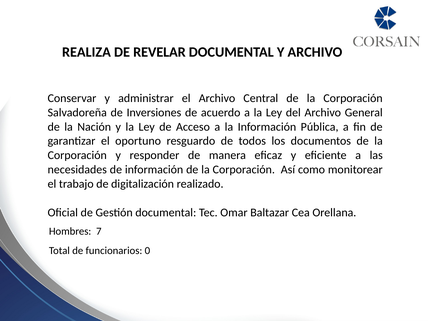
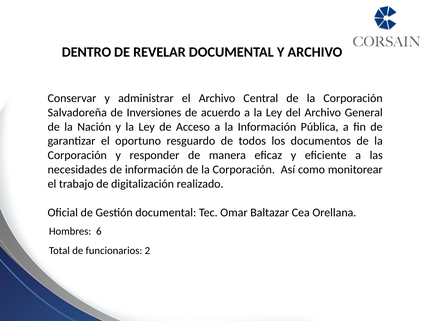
REALIZA: REALIZA -> DENTRO
7: 7 -> 6
0: 0 -> 2
